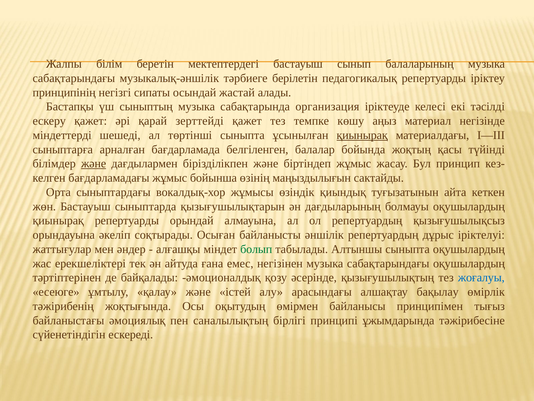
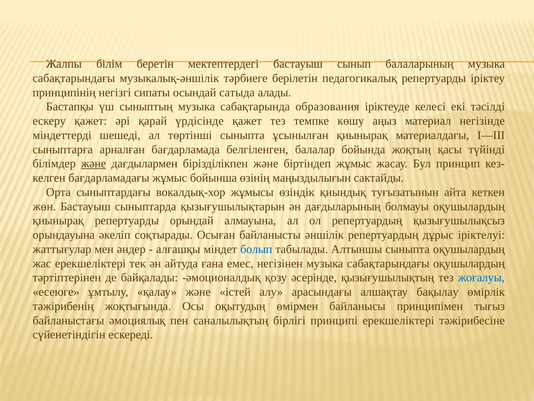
жастай: жастай -> сатыда
организация: организация -> образования
зерттейді: зерттейді -> үрдісінде
қиынырақ at (362, 135) underline: present -> none
болып colour: green -> blue
принципі ұжымдарында: ұжымдарында -> ерекшеліктері
